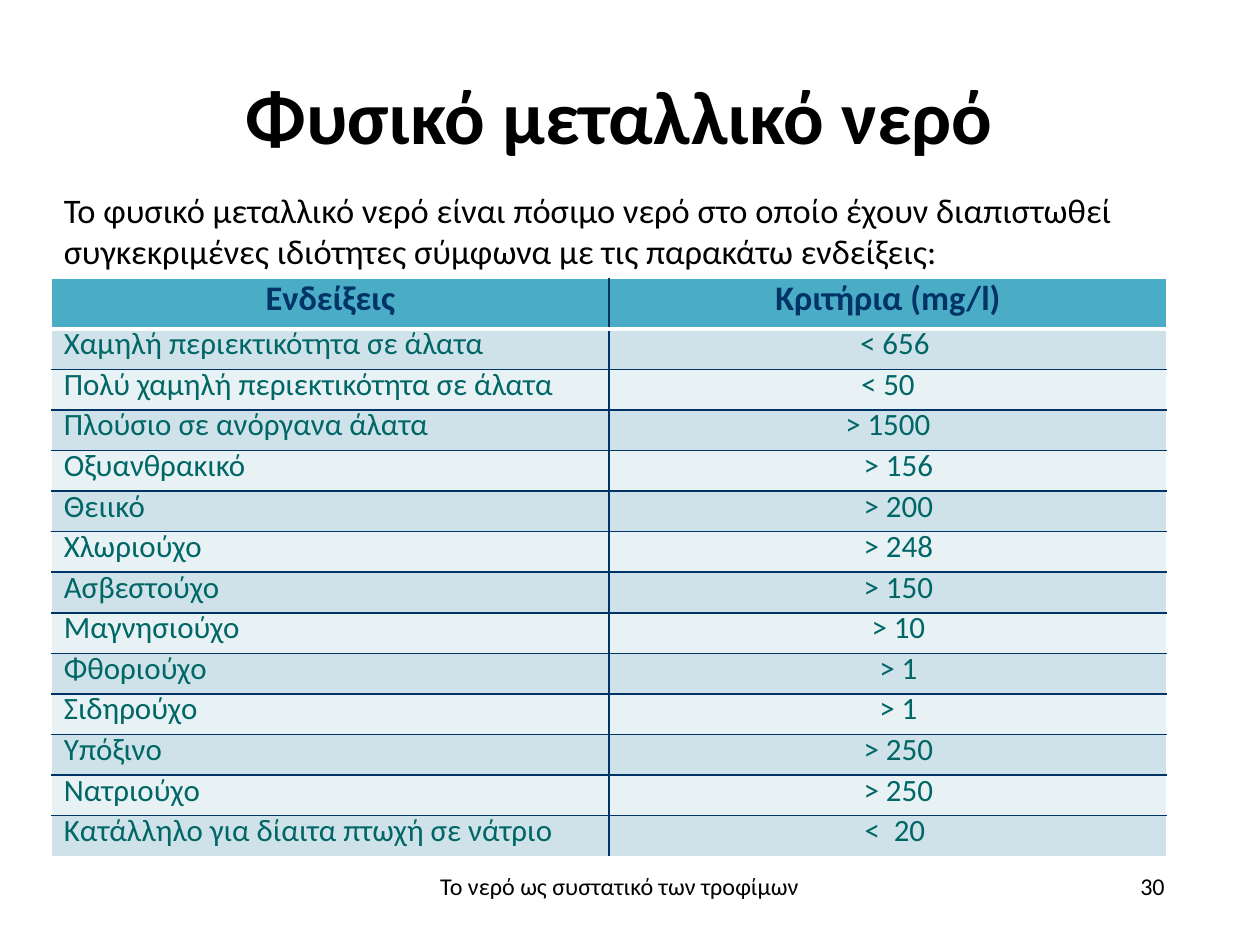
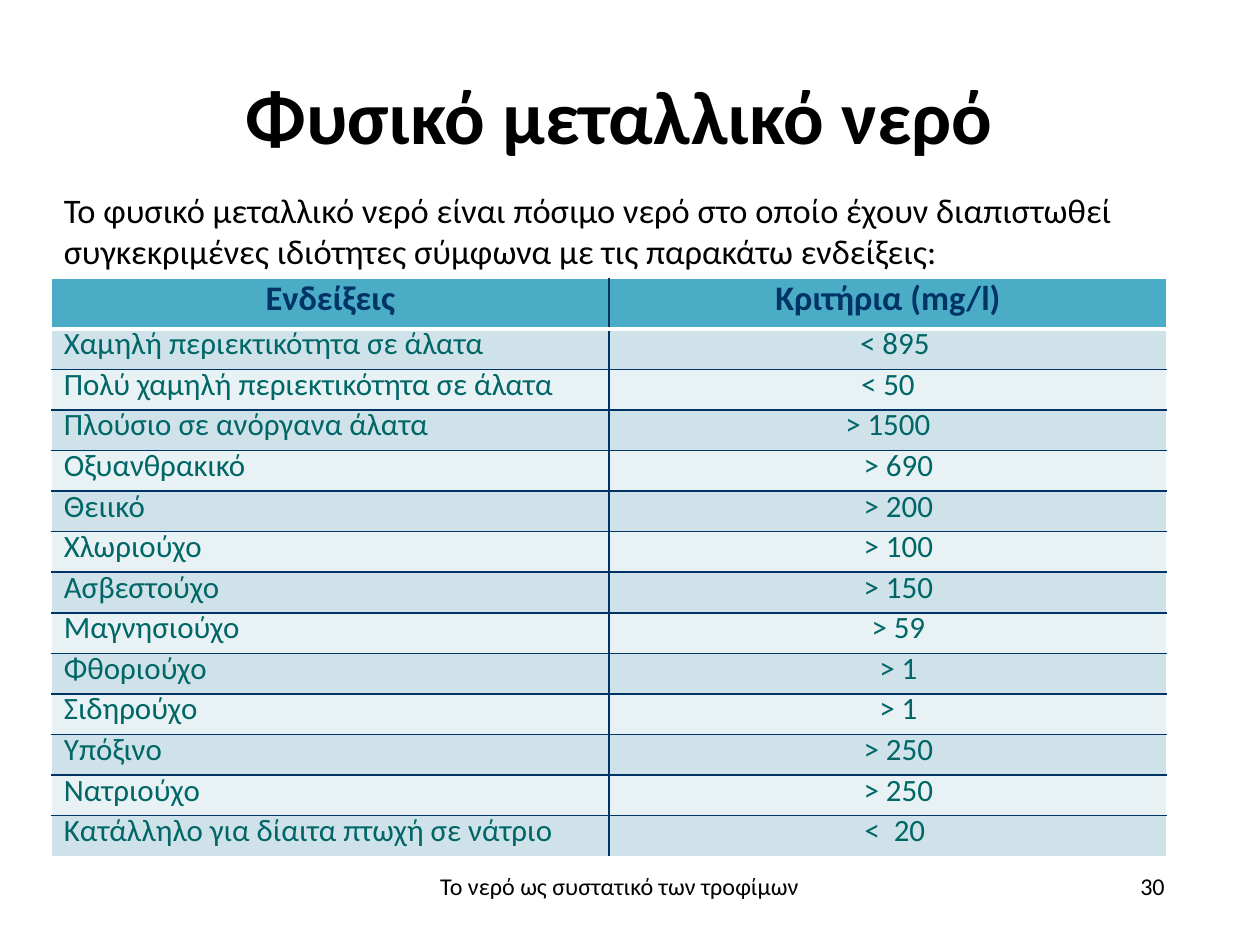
656: 656 -> 895
156: 156 -> 690
248: 248 -> 100
10: 10 -> 59
